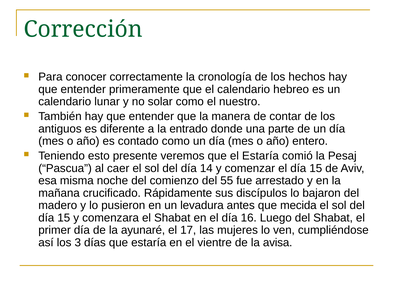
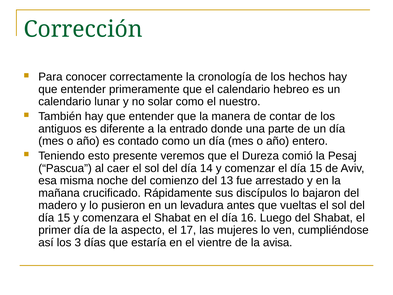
el Estaría: Estaría -> Dureza
55: 55 -> 13
mecida: mecida -> vueltas
ayunaré: ayunaré -> aspecto
